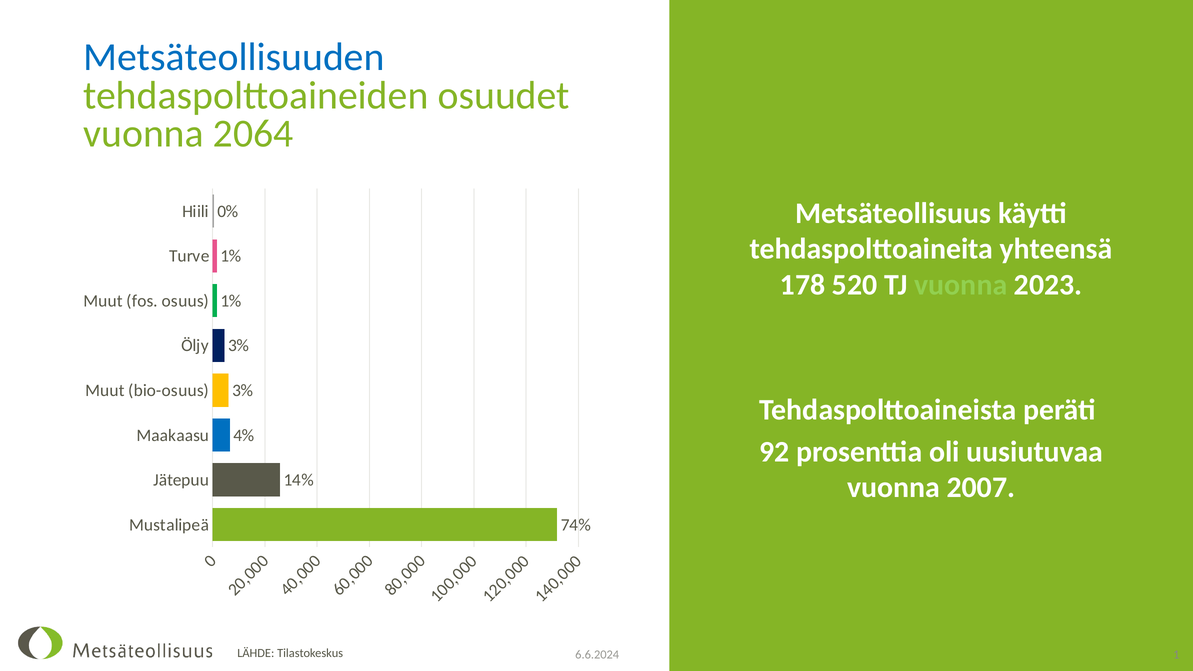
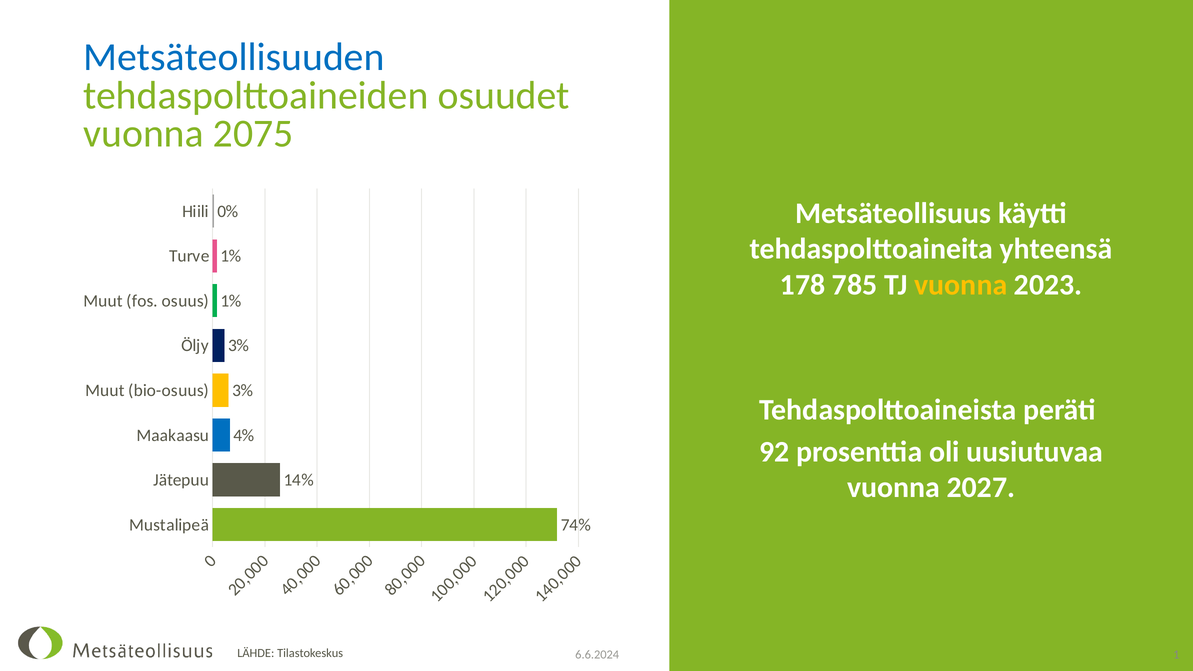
2064: 2064 -> 2075
520: 520 -> 785
vuonna at (961, 285) colour: light green -> yellow
2007: 2007 -> 2027
